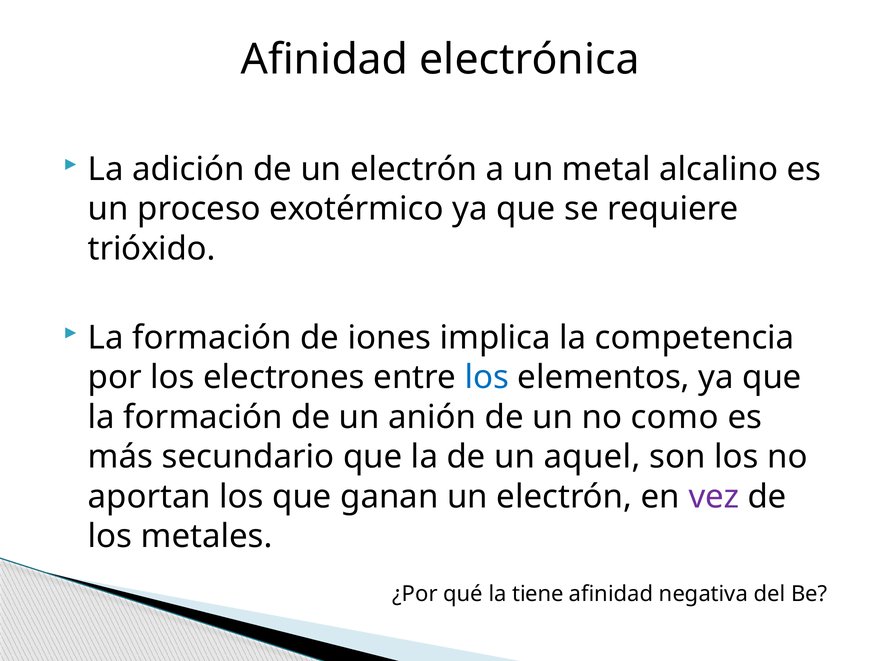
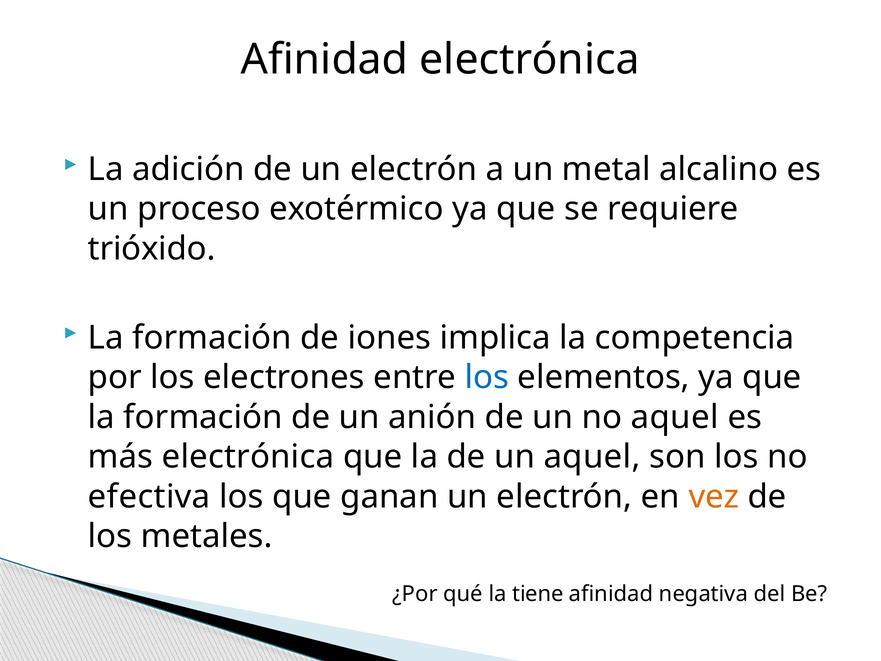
no como: como -> aquel
más secundario: secundario -> electrónica
aportan: aportan -> efectiva
vez colour: purple -> orange
